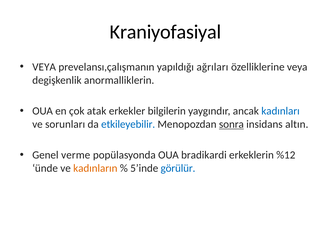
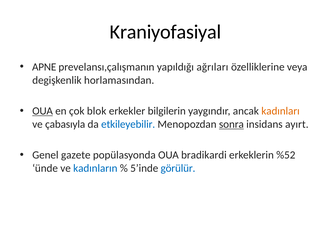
VEYA at (44, 67): VEYA -> APNE
anormalliklerin: anormalliklerin -> horlamasından
OUA at (43, 111) underline: none -> present
atak: atak -> blok
kadınları colour: blue -> orange
sorunları: sorunları -> çabasıyla
altın: altın -> ayırt
verme: verme -> gazete
%12: %12 -> %52
kadınların colour: orange -> blue
